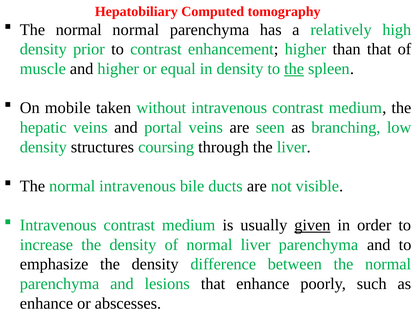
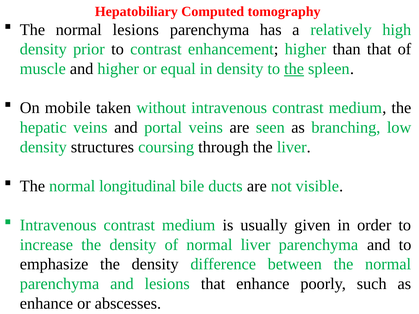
normal normal: normal -> lesions
normal intravenous: intravenous -> longitudinal
given underline: present -> none
